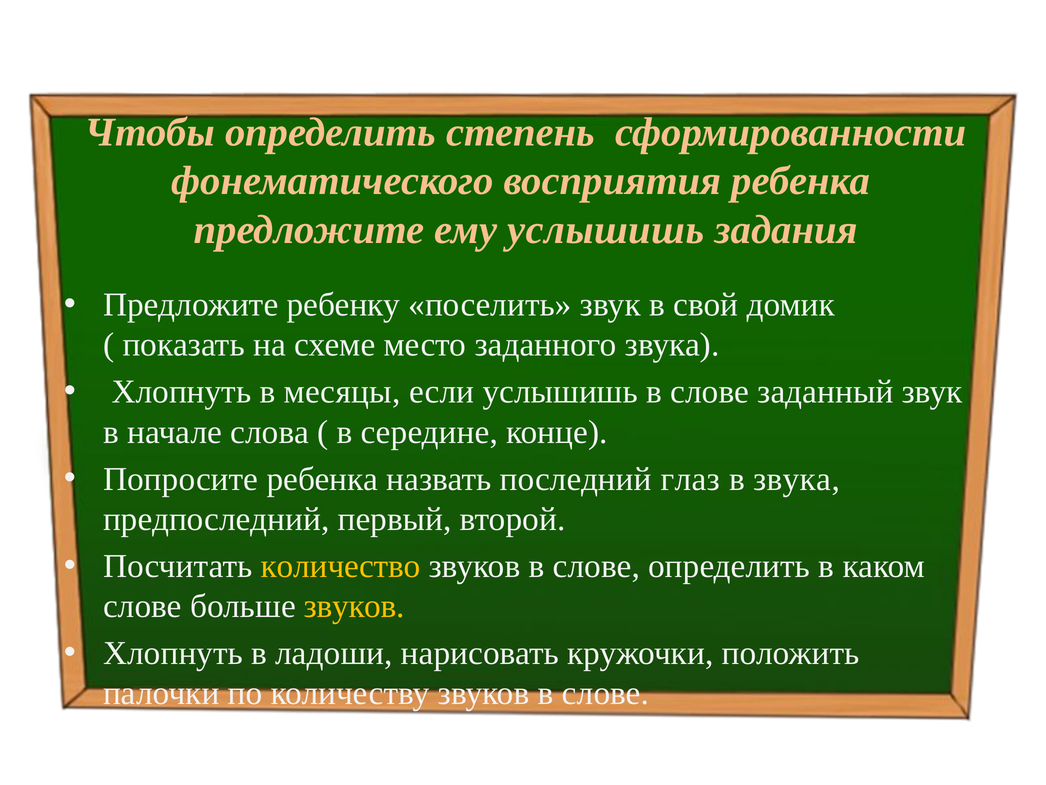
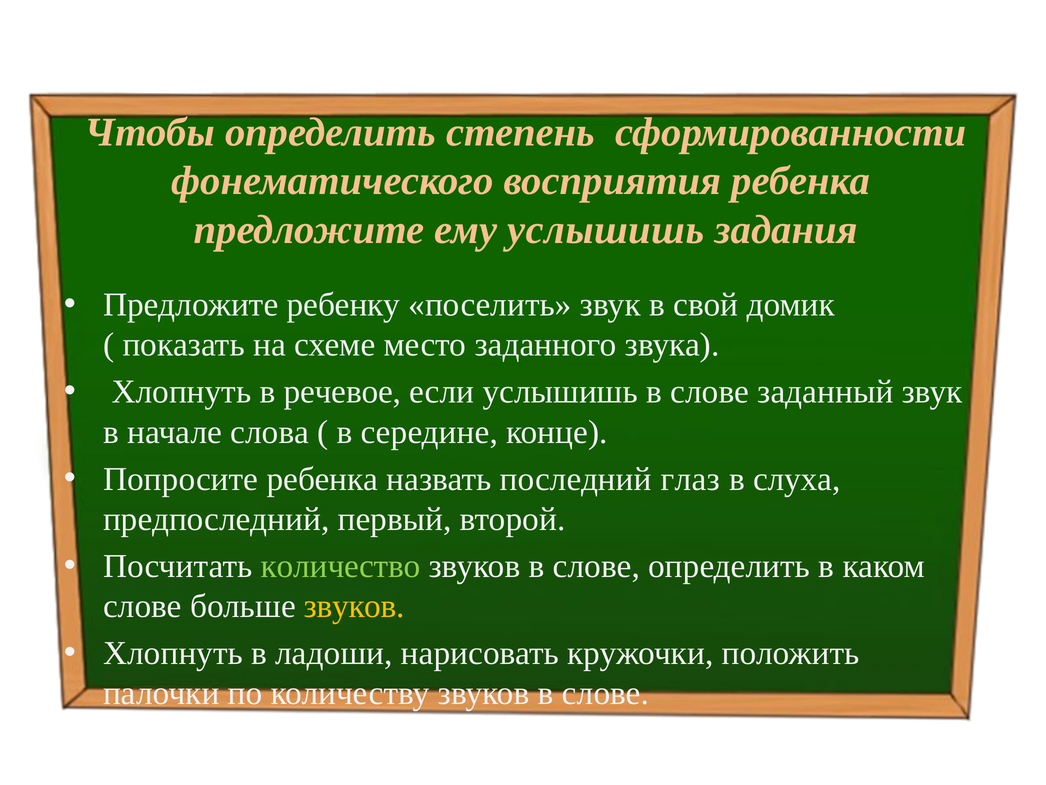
месяцы: месяцы -> речевое
в звука: звука -> слуха
количество colour: yellow -> light green
